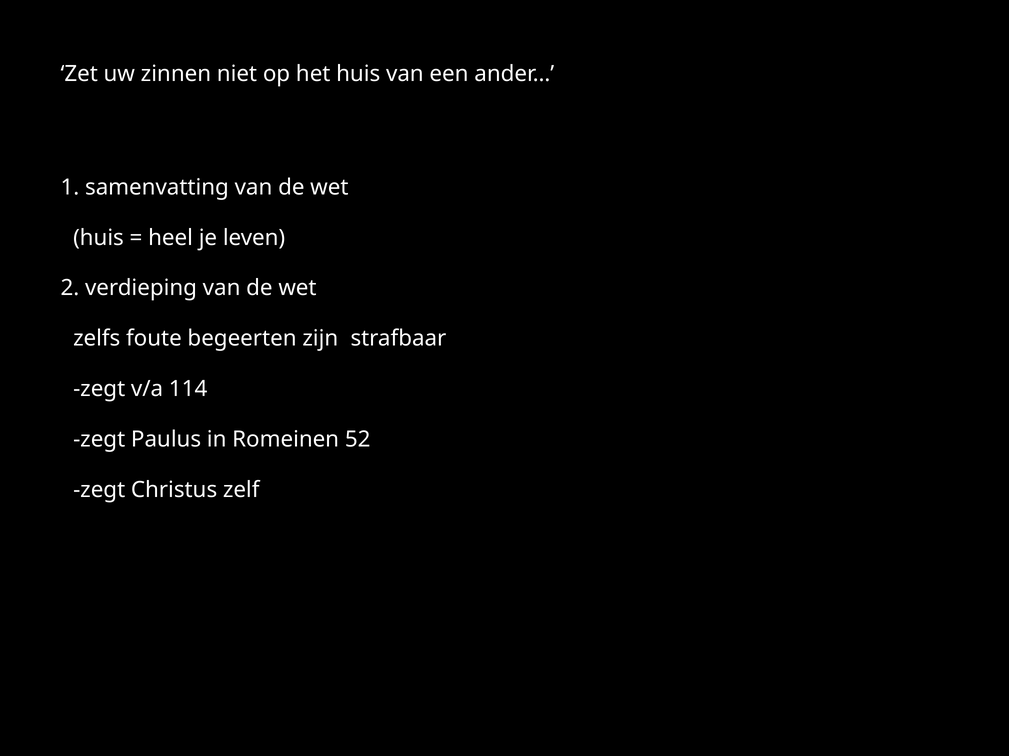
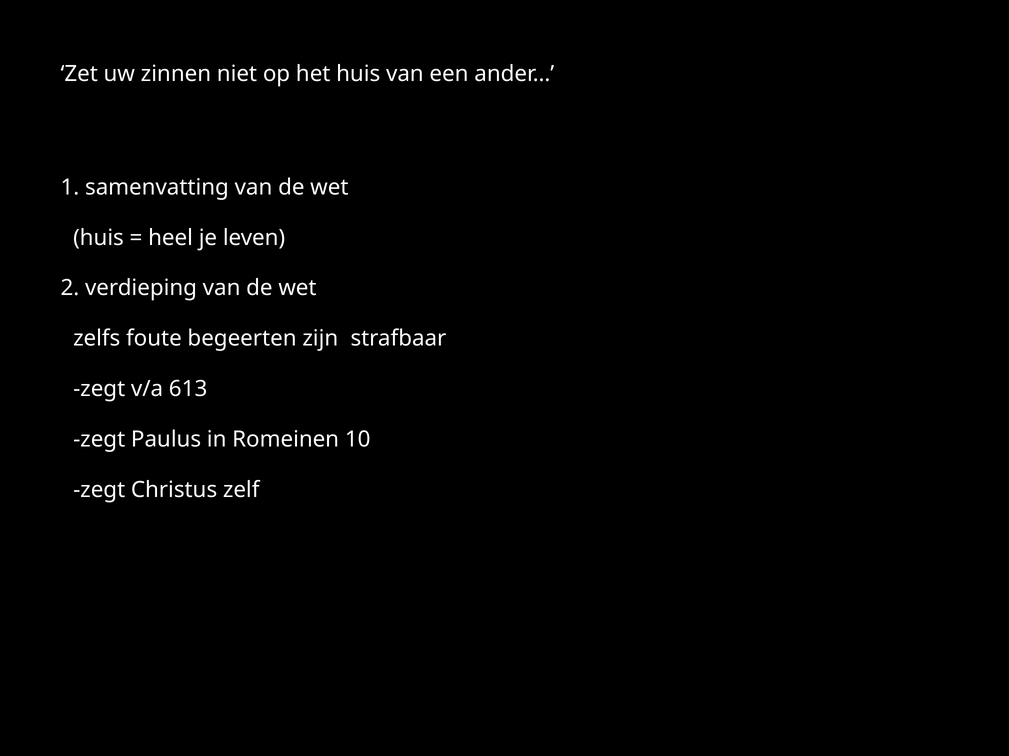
114: 114 -> 613
52: 52 -> 10
